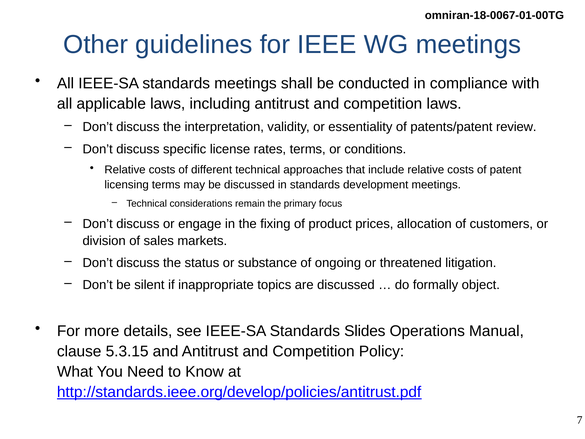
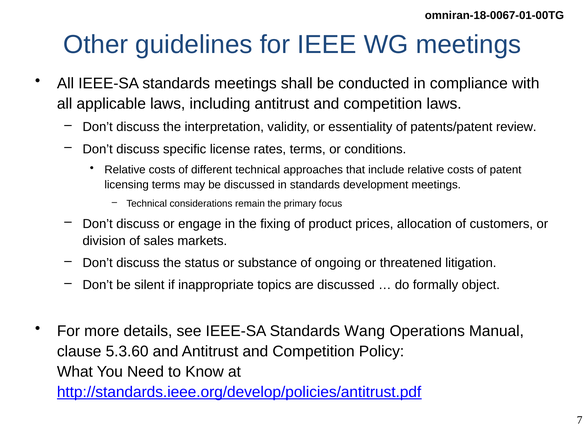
Slides: Slides -> Wang
5.3.15: 5.3.15 -> 5.3.60
